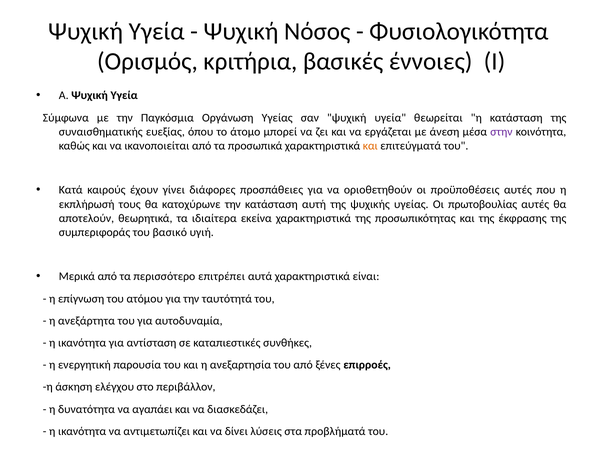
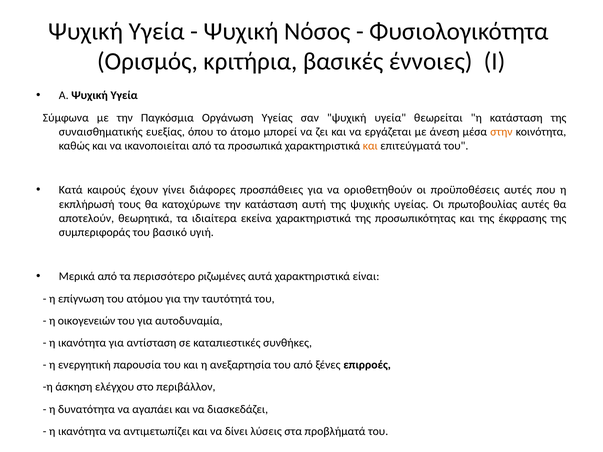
στην colour: purple -> orange
επιτρέπει: επιτρέπει -> ριζωμένες
ανεξάρτητα: ανεξάρτητα -> οικογενειών
